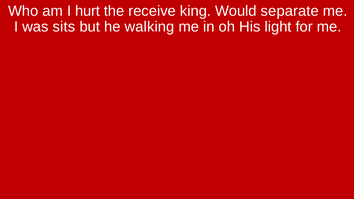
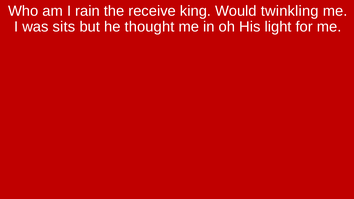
hurt: hurt -> rain
separate: separate -> twinkling
walking: walking -> thought
